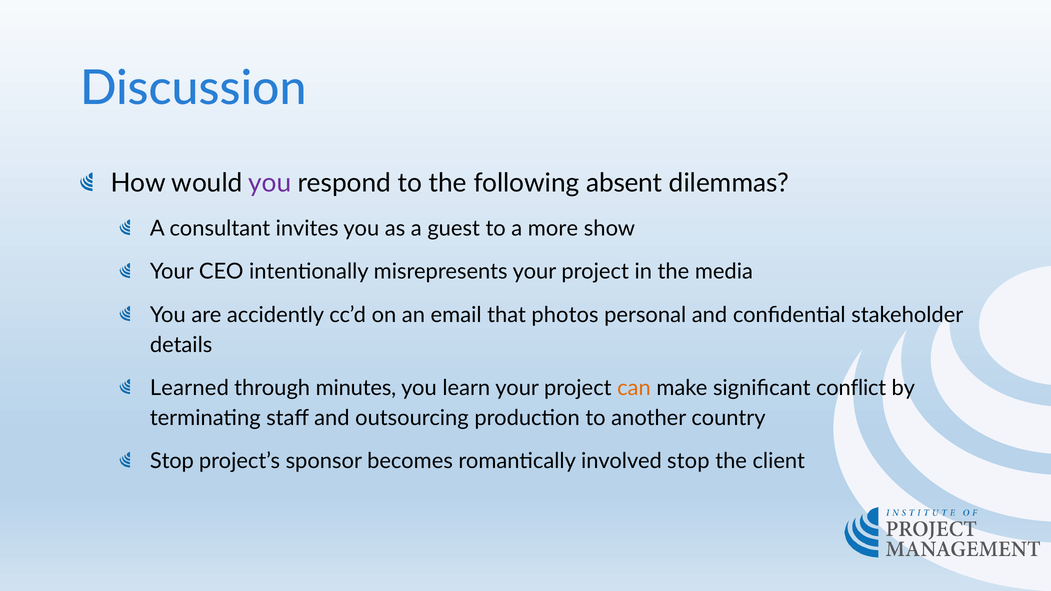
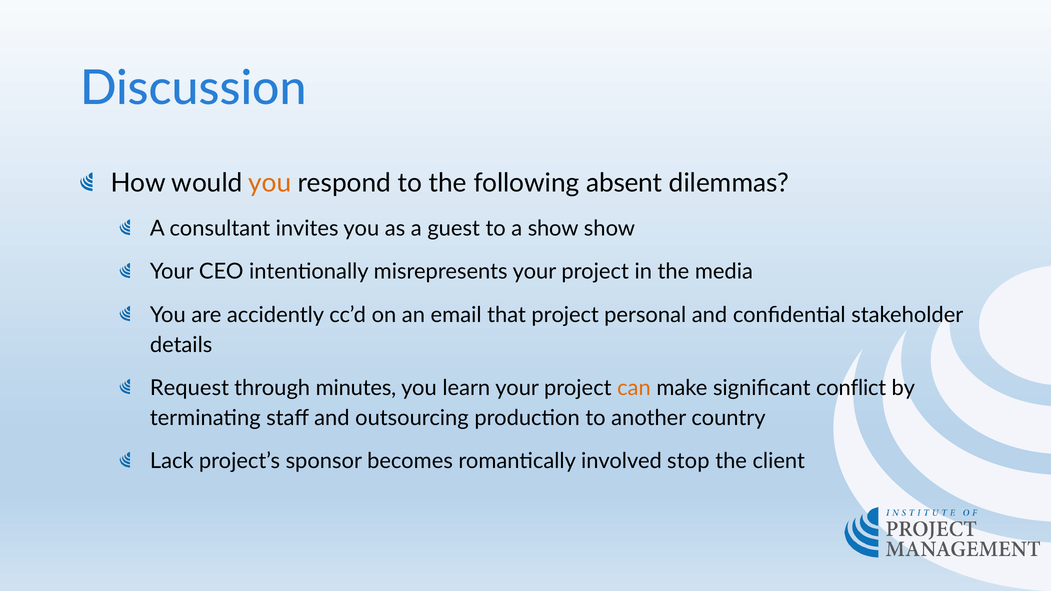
you at (270, 183) colour: purple -> orange
a more: more -> show
that photos: photos -> project
Learned: Learned -> Request
Stop at (172, 461): Stop -> Lack
